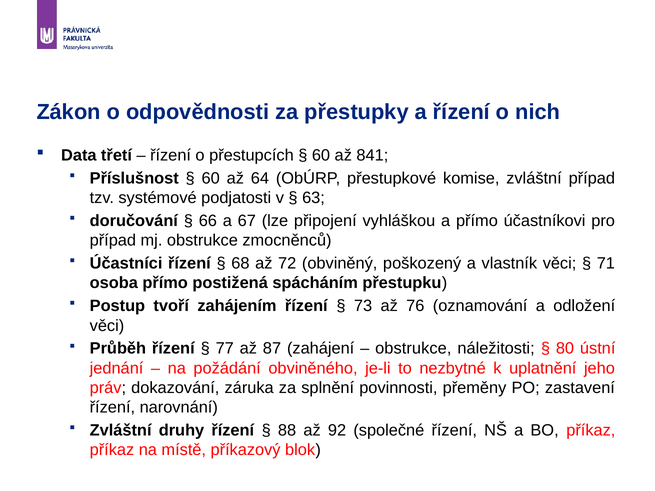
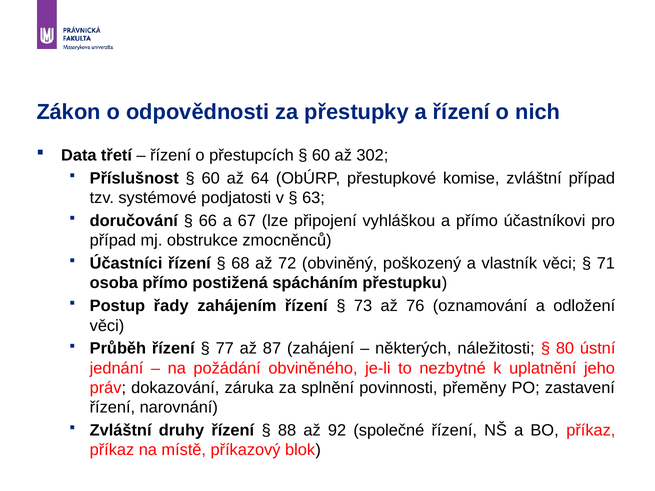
841: 841 -> 302
tvoří: tvoří -> řady
obstrukce at (413, 349): obstrukce -> některých
